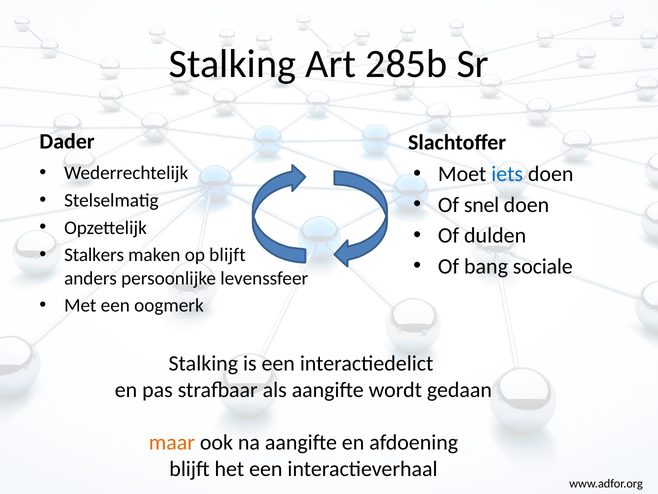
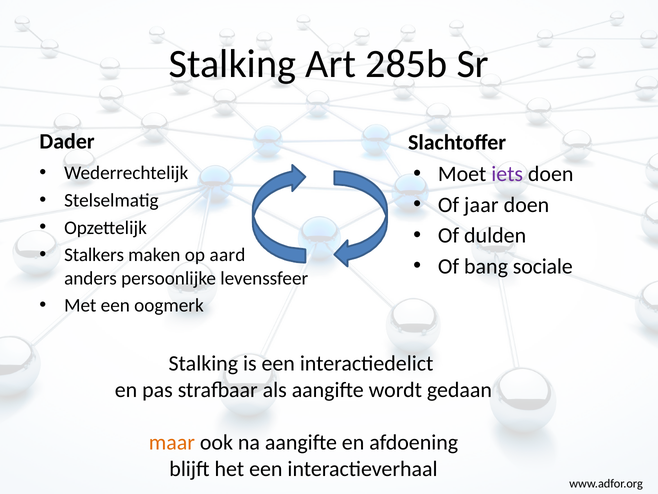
iets colour: blue -> purple
snel: snel -> jaar
op blijft: blijft -> aard
